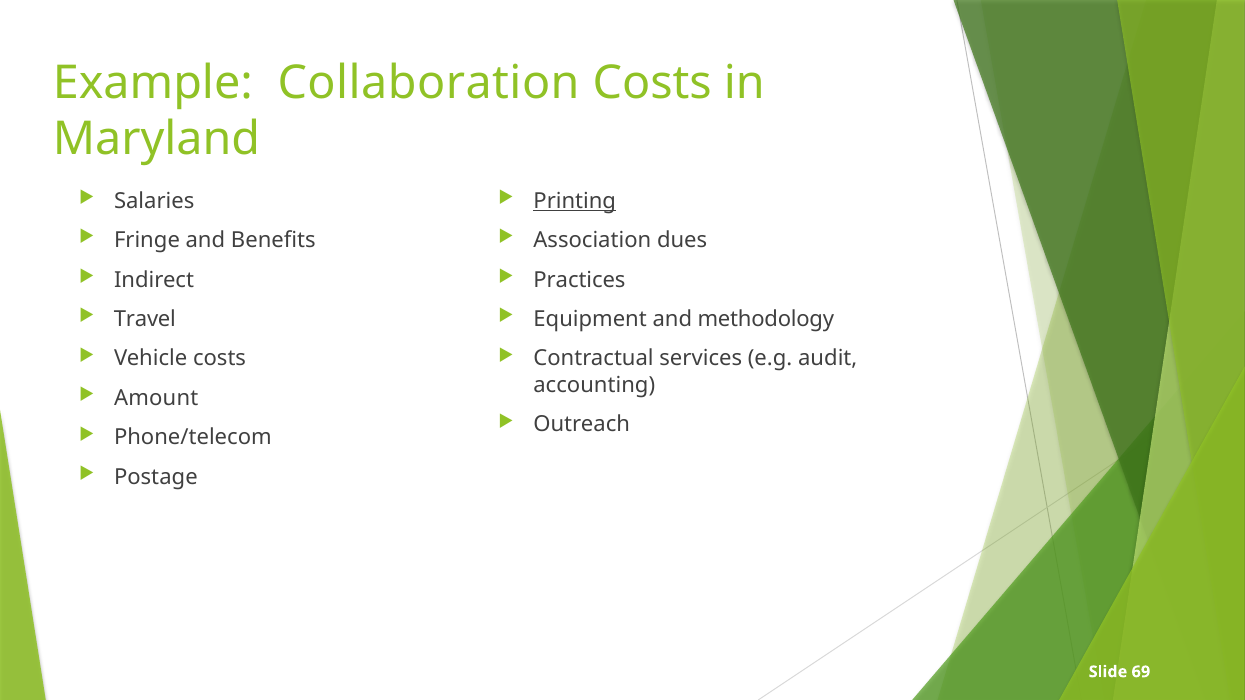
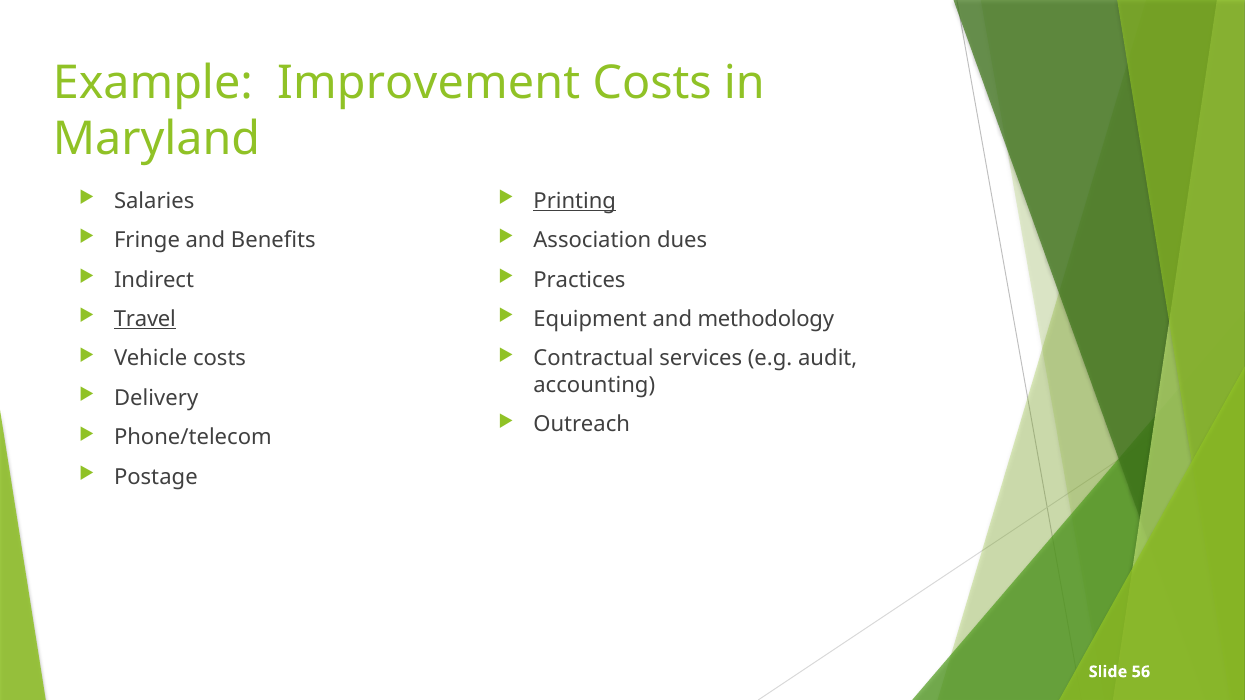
Collaboration: Collaboration -> Improvement
Travel underline: none -> present
Amount: Amount -> Delivery
69: 69 -> 56
